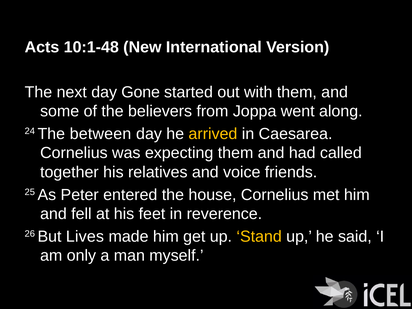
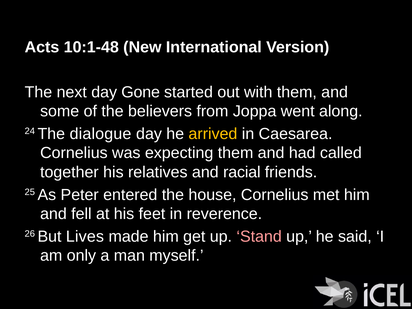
between: between -> dialogue
voice: voice -> racial
Stand colour: yellow -> pink
